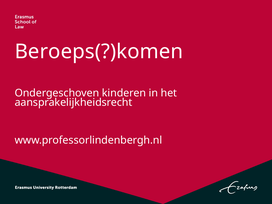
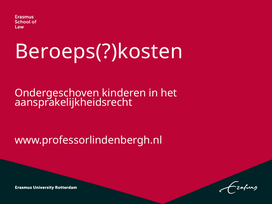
Beroeps(?)komen: Beroeps(?)komen -> Beroeps(?)kosten
